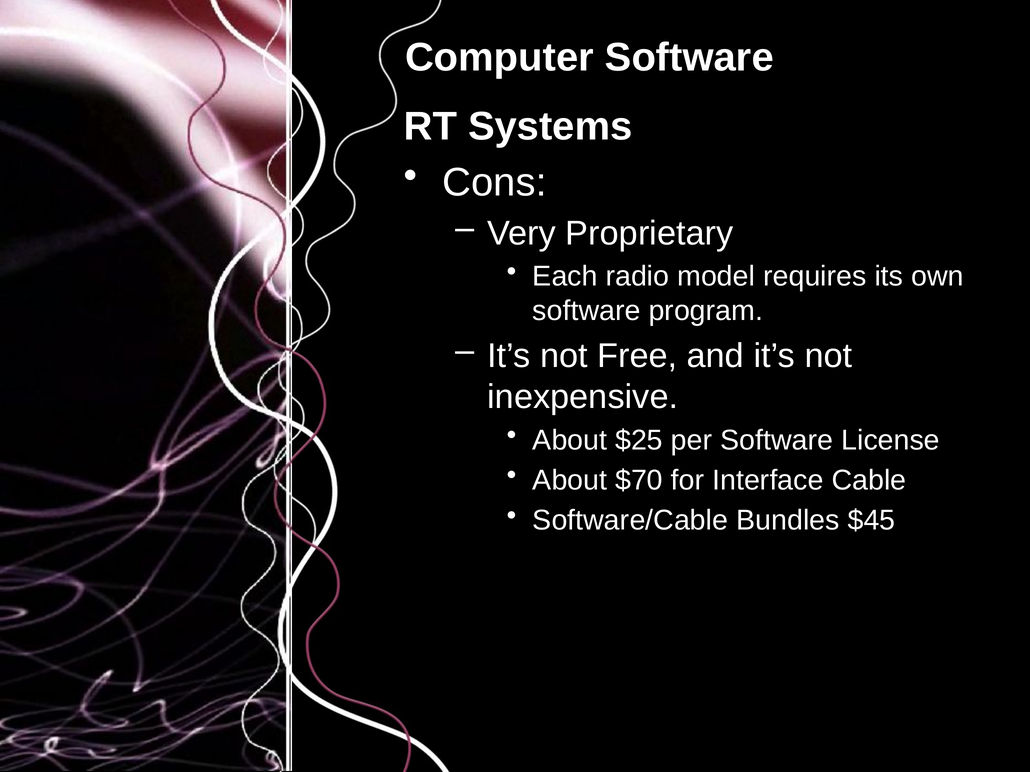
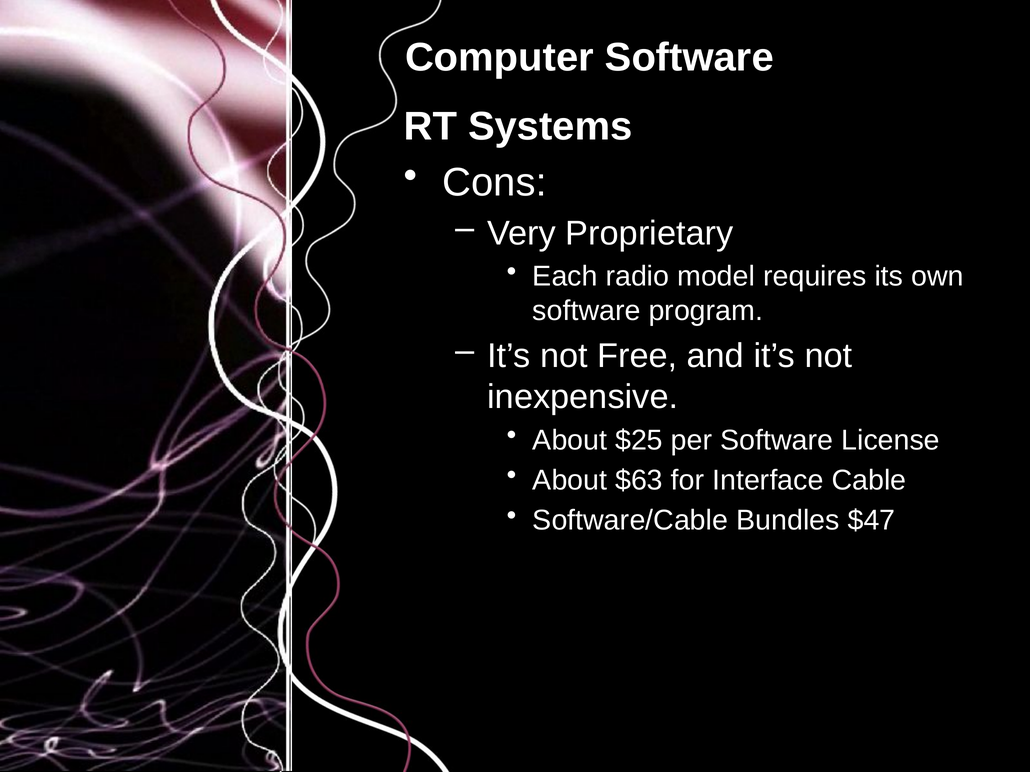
$70: $70 -> $63
$45: $45 -> $47
